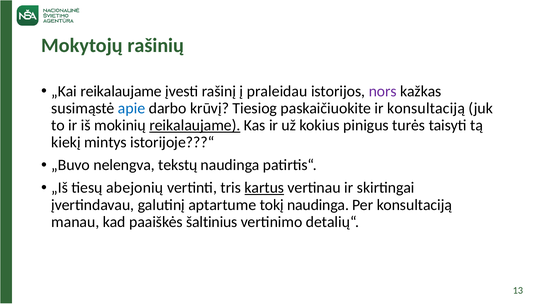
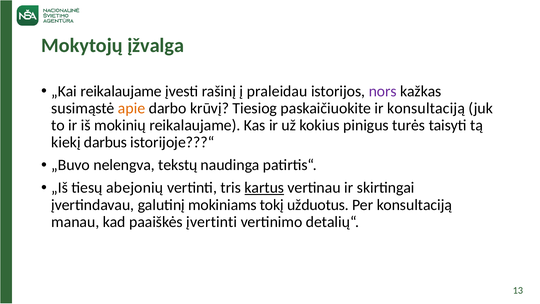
rašinių: rašinių -> įžvalga
apie colour: blue -> orange
reikalaujame at (195, 125) underline: present -> none
mintys: mintys -> darbus
aptartume: aptartume -> mokiniams
tokį naudinga: naudinga -> užduotus
šaltinius: šaltinius -> įvertinti
